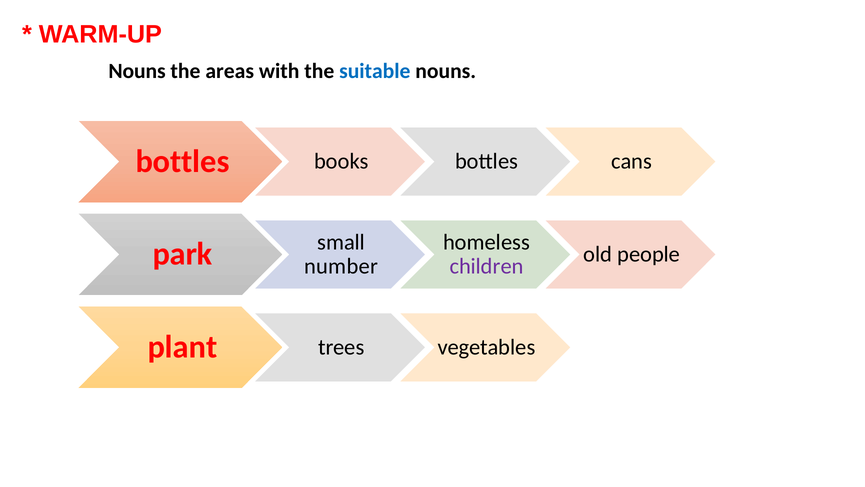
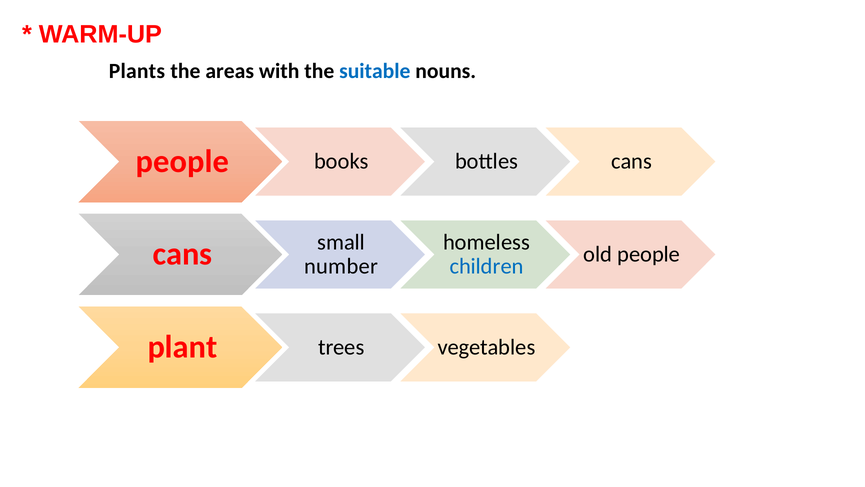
Nouns at (137, 71): Nouns -> Plants
bottles at (182, 161): bottles -> people
park at (183, 254): park -> cans
children colour: purple -> blue
